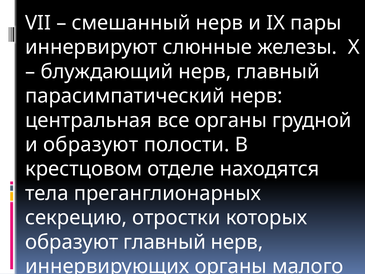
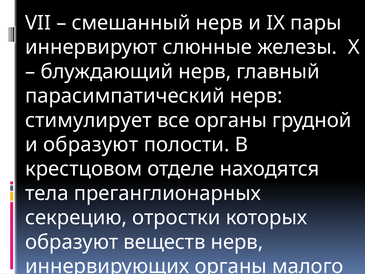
центральная: центральная -> стимулирует
образуют главный: главный -> веществ
